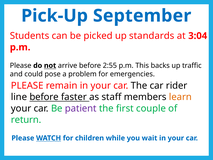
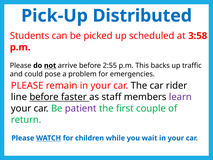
September: September -> Distributed
standards: standards -> scheduled
3:04: 3:04 -> 3:58
learn colour: orange -> purple
